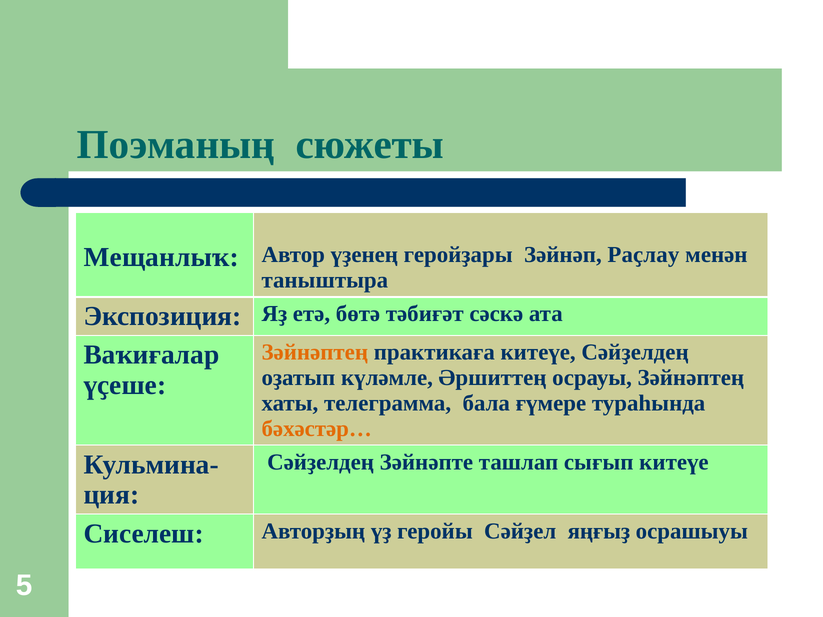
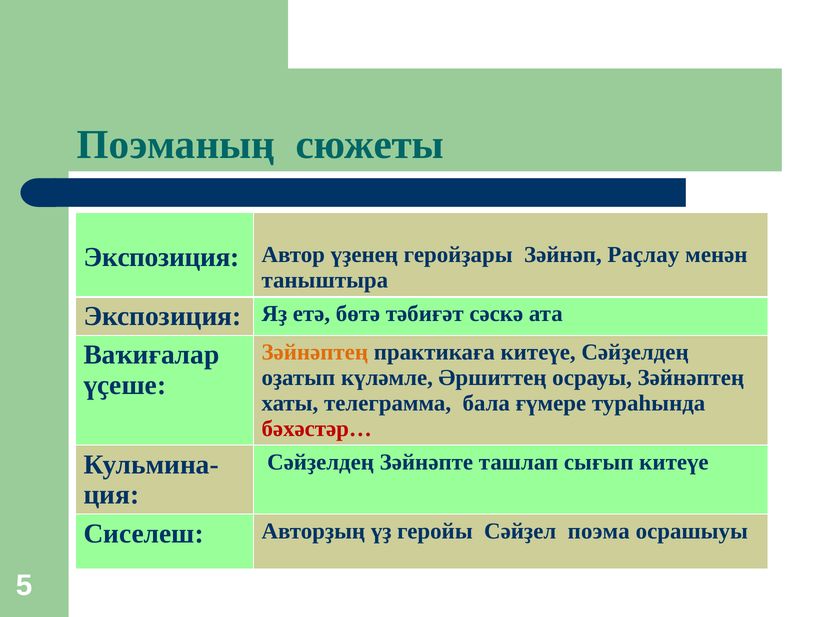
Мещанлыҡ at (161, 257): Мещанлыҡ -> Экспозиция
бәхәстәр… colour: orange -> red
яңғыҙ: яңғыҙ -> поэма
